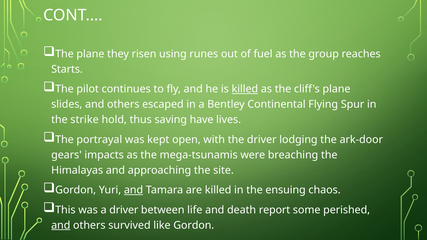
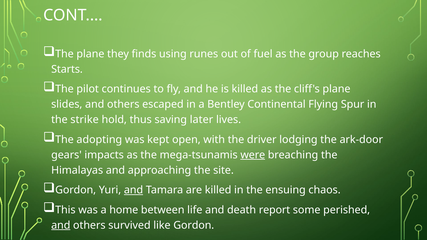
risen: risen -> finds
killed at (245, 89) underline: present -> none
have: have -> later
portrayal: portrayal -> adopting
were underline: none -> present
a driver: driver -> home
